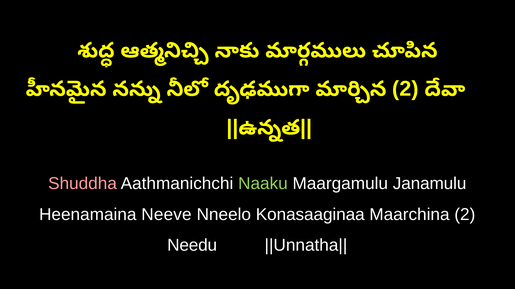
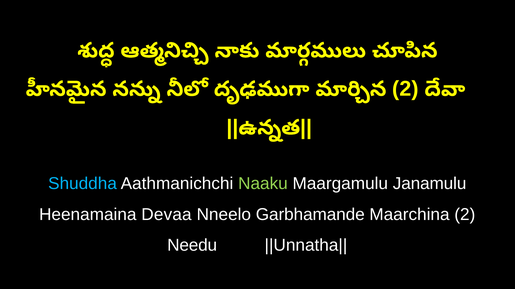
Shuddha colour: pink -> light blue
Neeve: Neeve -> Devaa
Konasaaginaa: Konasaaginaa -> Garbhamande
